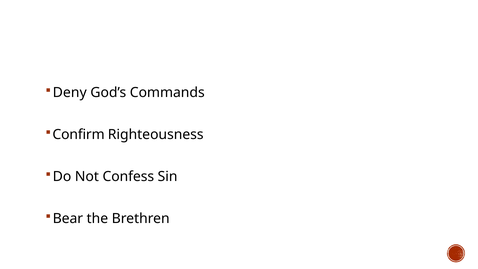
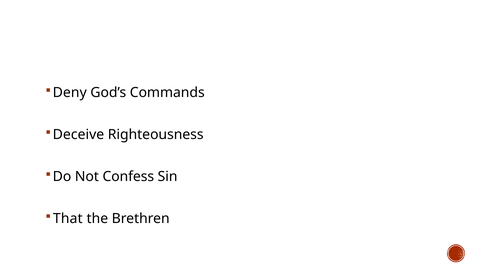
Confirm: Confirm -> Deceive
Bear: Bear -> That
